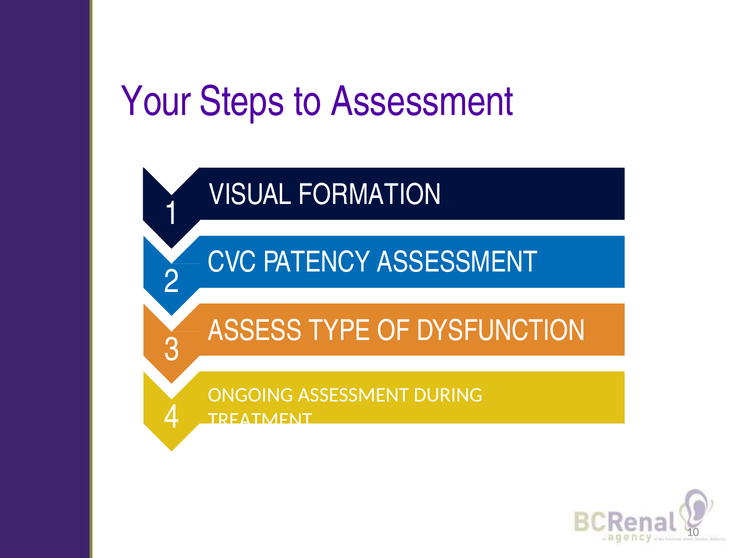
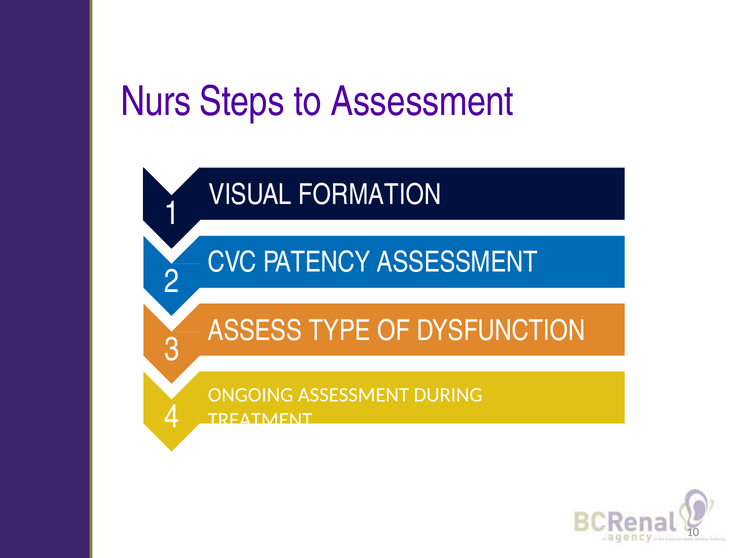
Your: Your -> Nurs
